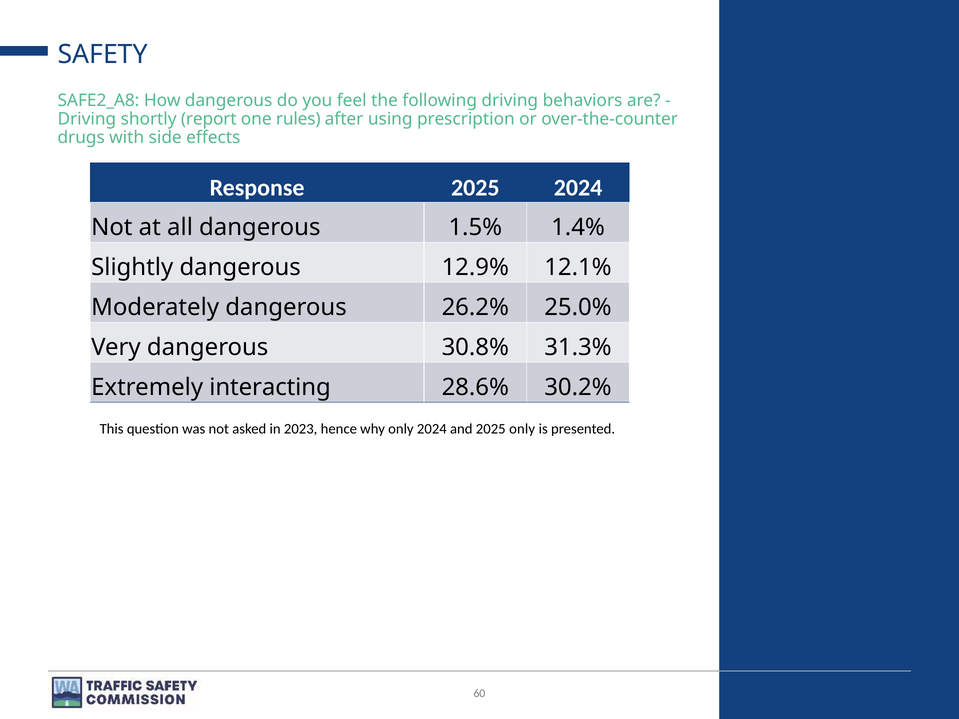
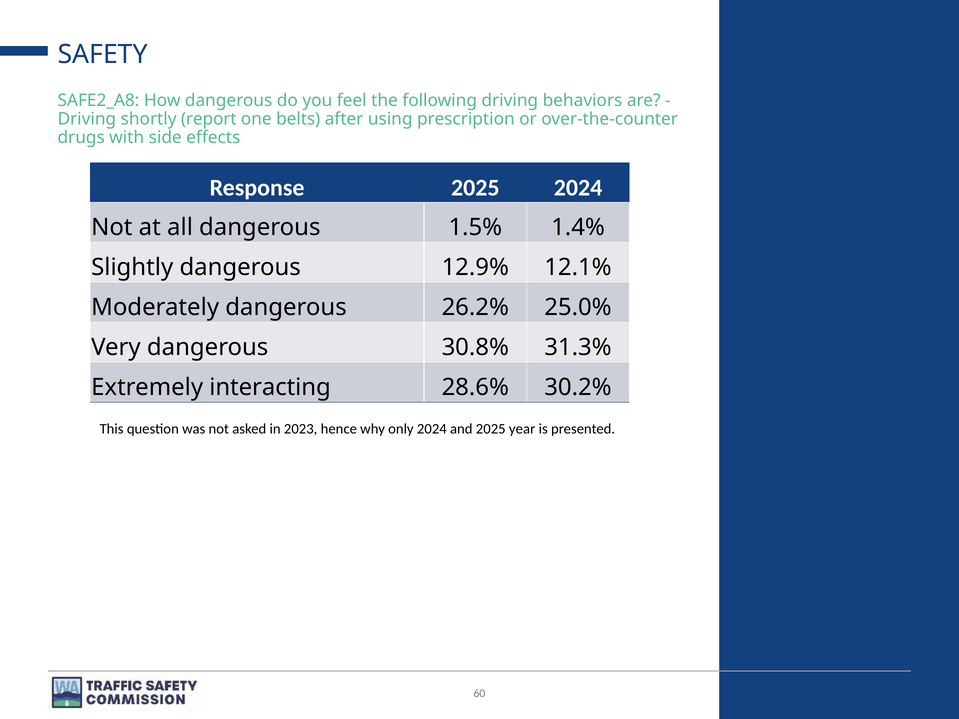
rules: rules -> belts
2025 only: only -> year
